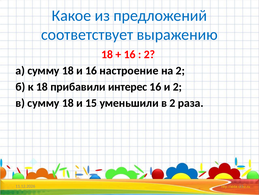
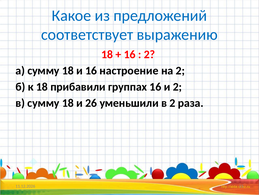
интерес: интерес -> группах
и 15: 15 -> 26
